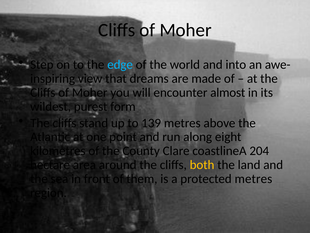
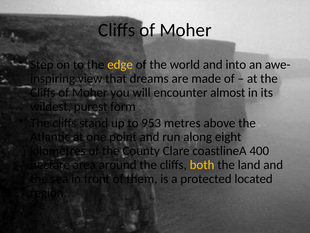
edge colour: light blue -> yellow
139: 139 -> 953
204: 204 -> 400
protected metres: metres -> located
